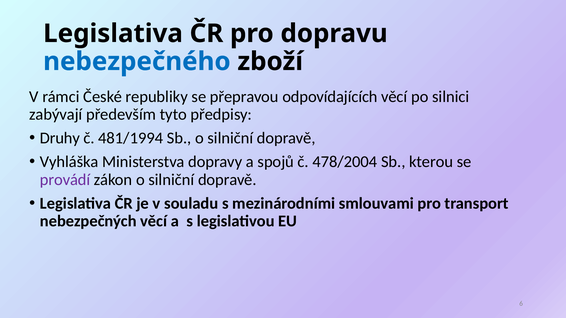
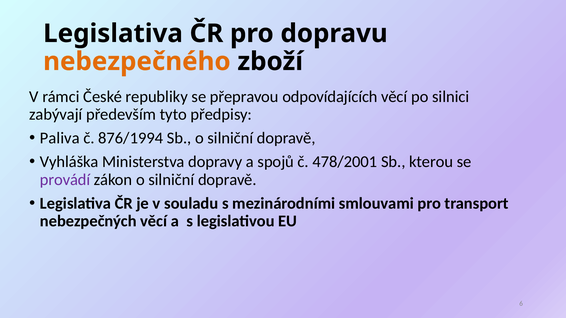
nebezpečného colour: blue -> orange
Druhy: Druhy -> Paliva
481/1994: 481/1994 -> 876/1994
478/2004: 478/2004 -> 478/2001
